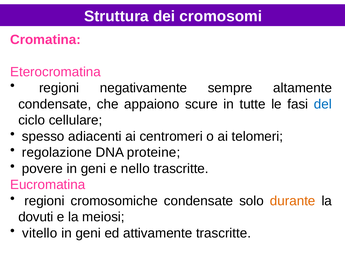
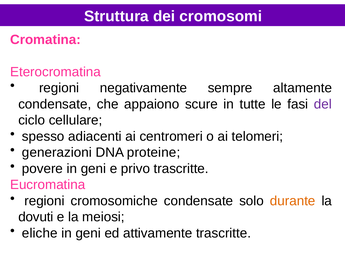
del colour: blue -> purple
regolazione: regolazione -> generazioni
nello: nello -> privo
vitello: vitello -> eliche
